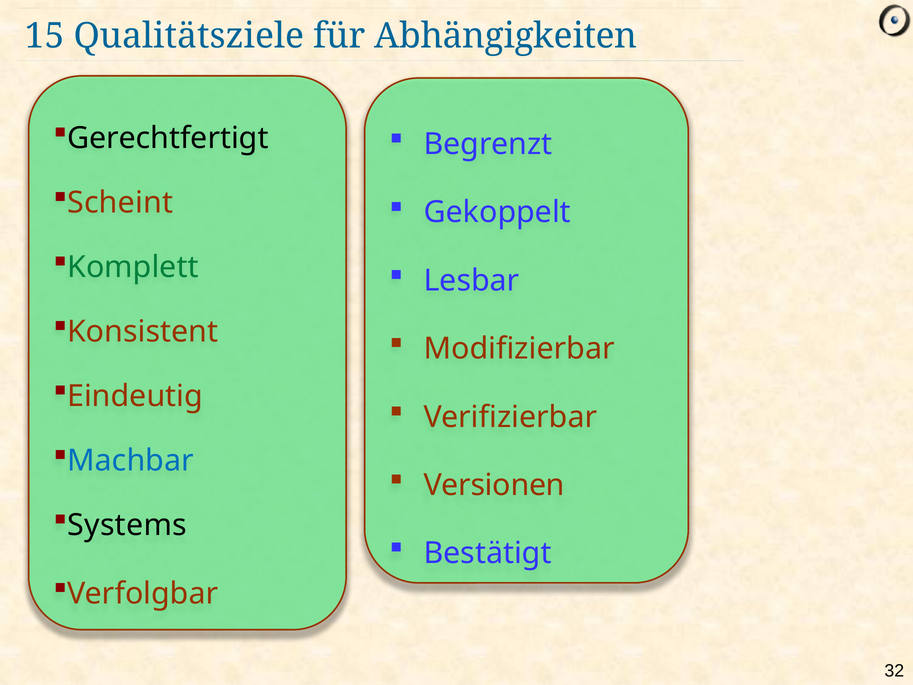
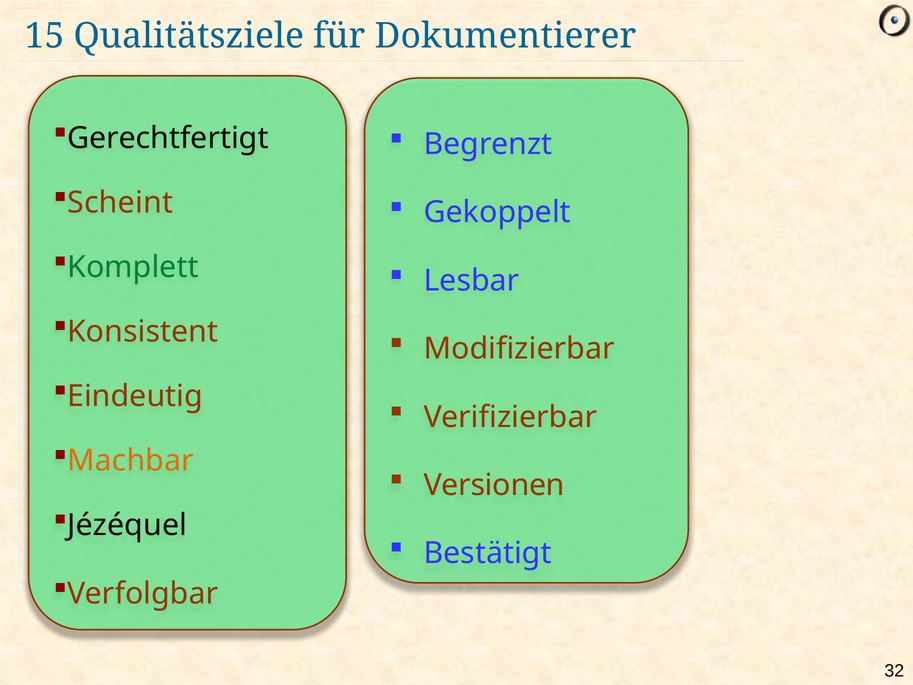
Abhängigkeiten: Abhängigkeiten -> Dokumentierer
Machbar colour: blue -> orange
Systems: Systems -> Jézéquel
